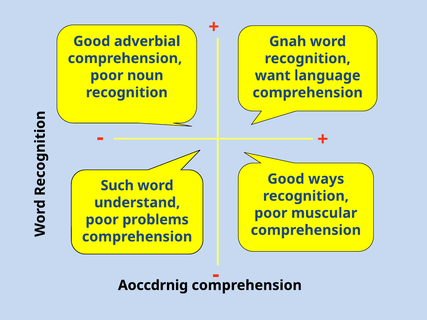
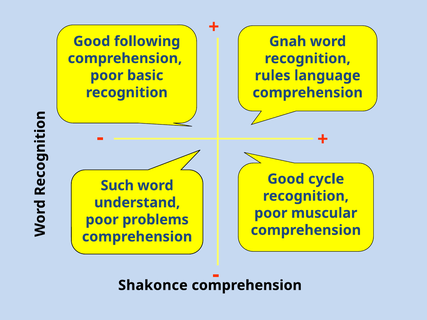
adverbial: adverbial -> following
noun: noun -> basic
want: want -> rules
ways: ways -> cycle
Aoccdrnig: Aoccdrnig -> Shakonce
